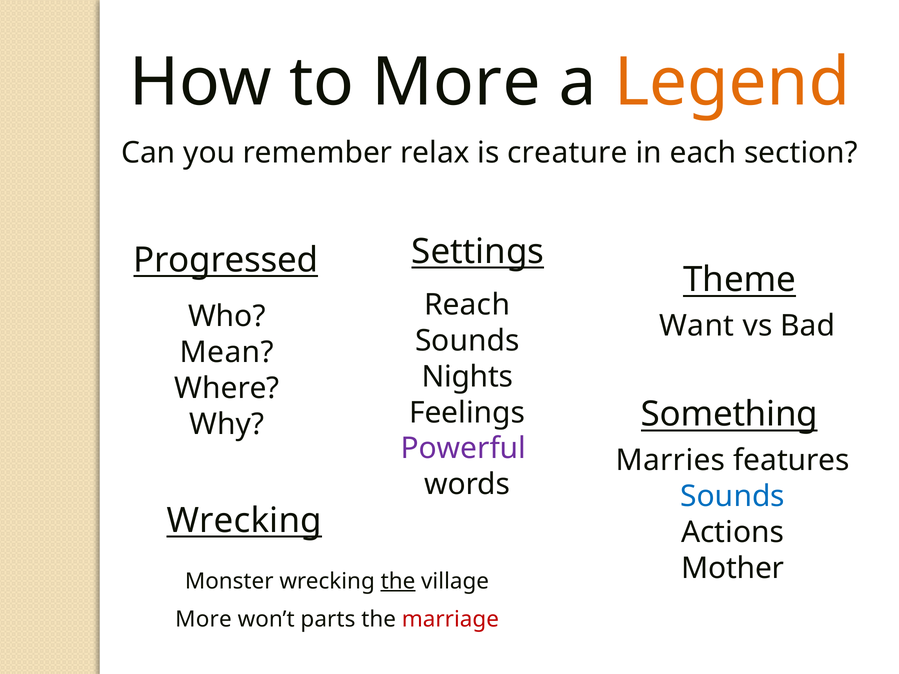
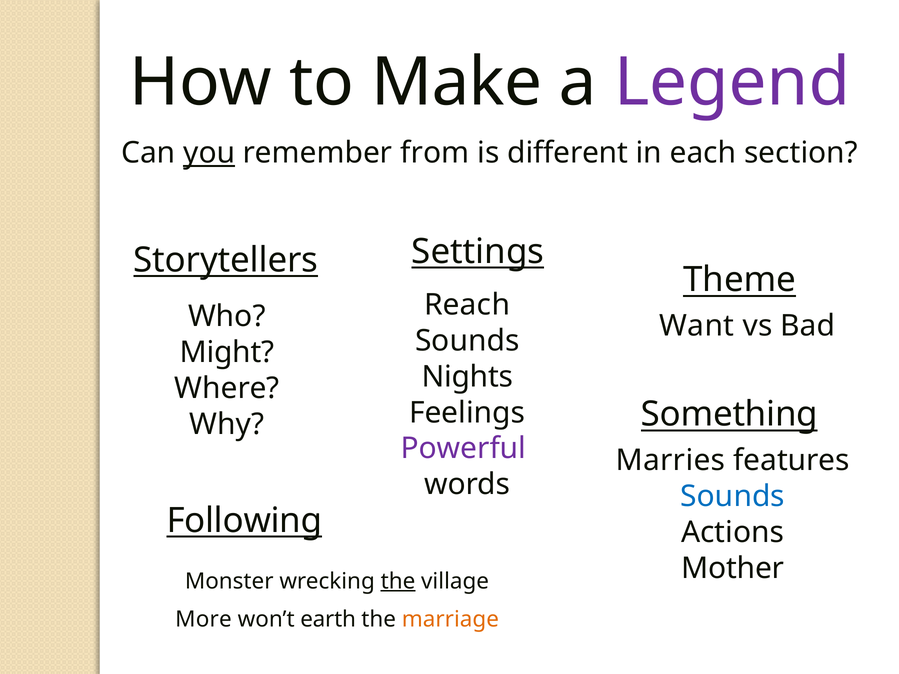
to More: More -> Make
Legend colour: orange -> purple
you underline: none -> present
relax: relax -> from
creature: creature -> different
Progressed: Progressed -> Storytellers
Mean: Mean -> Might
Wrecking at (244, 521): Wrecking -> Following
parts: parts -> earth
marriage colour: red -> orange
